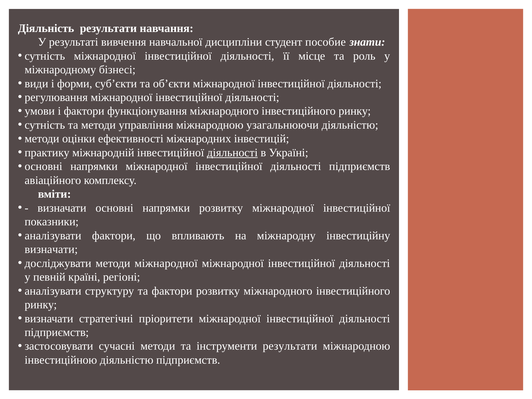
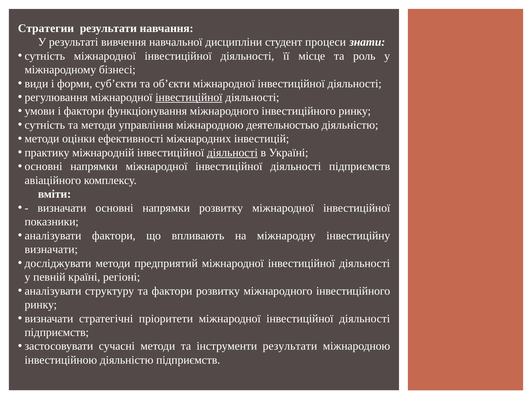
Діяльність: Діяльність -> Стратегии
пособие: пособие -> процеси
інвестиційної at (189, 97) underline: none -> present
узагальнюючи: узагальнюючи -> деятельностью
методи міжнародної: міжнародної -> предприятий
